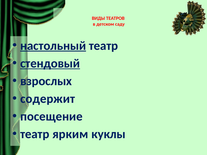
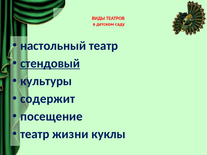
настольный underline: present -> none
взрослых: взрослых -> культуры
ярким: ярким -> жизни
